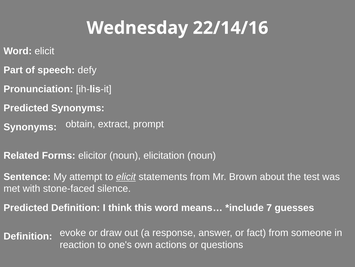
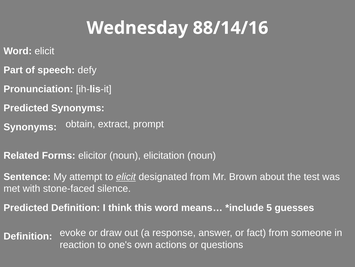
22/14/16: 22/14/16 -> 88/14/16
statements: statements -> designated
7: 7 -> 5
